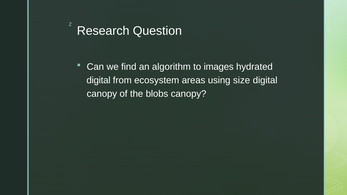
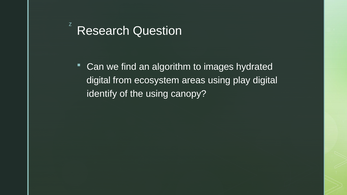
size: size -> play
canopy at (102, 94): canopy -> identify
the blobs: blobs -> using
